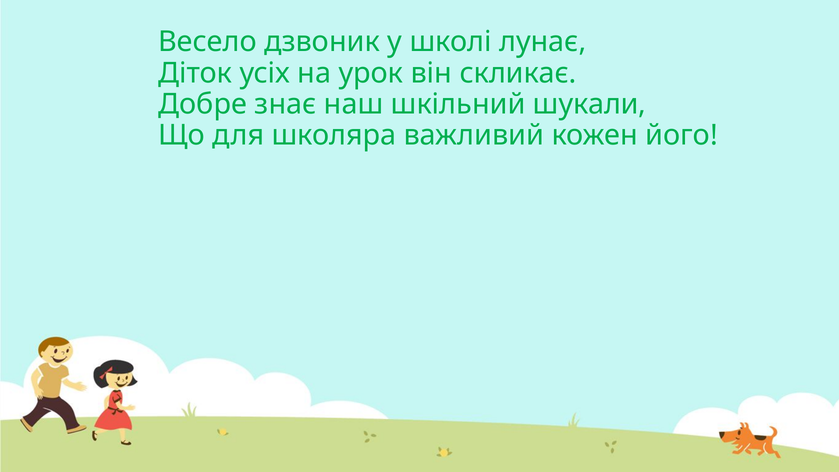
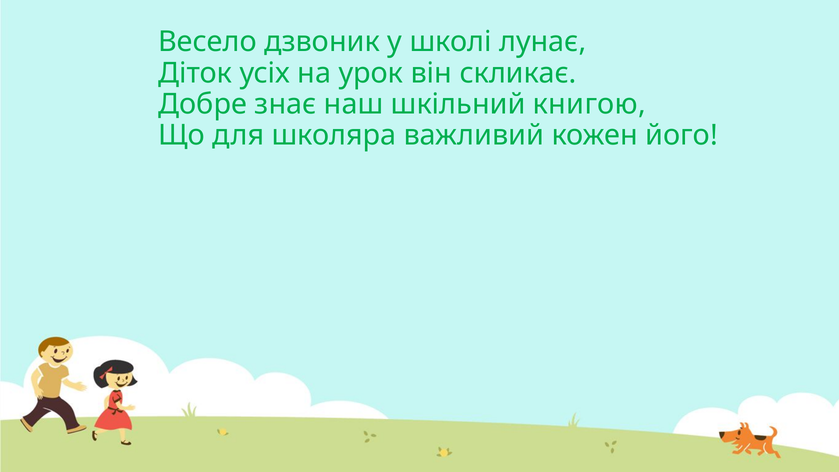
шукали: шукали -> книгою
